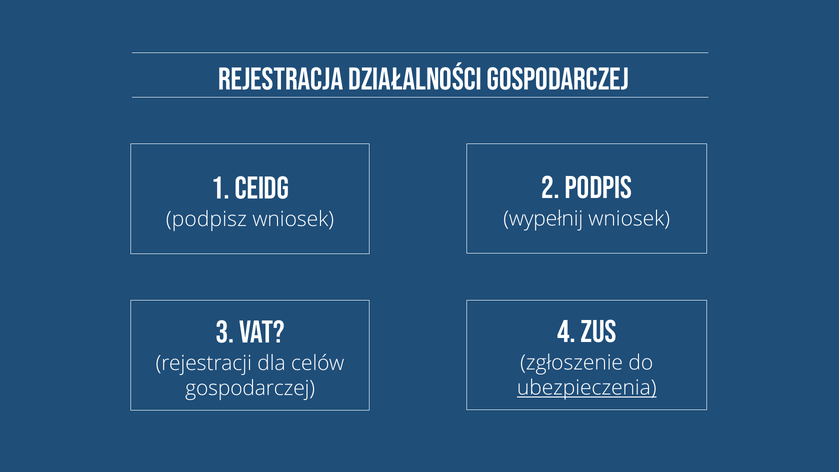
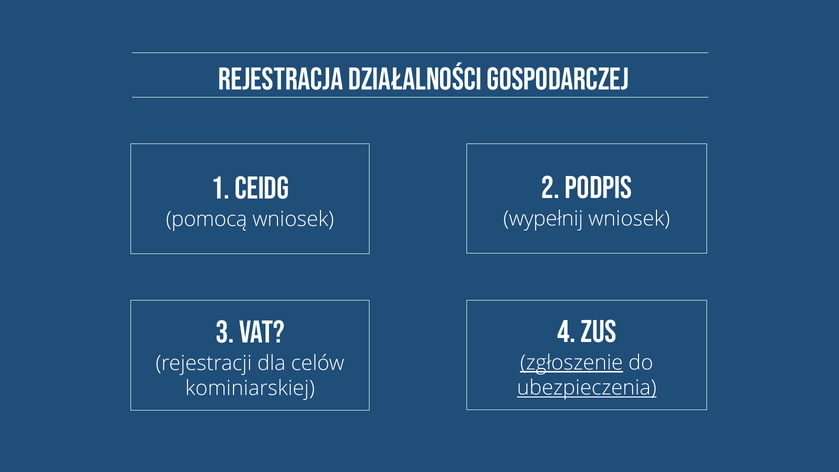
podpisz: podpisz -> pomocą
zgłoszenie underline: none -> present
gospodarczej at (250, 388): gospodarczej -> kominiarskiej
